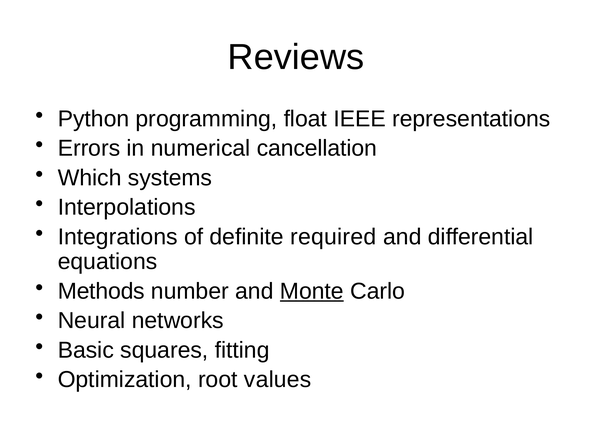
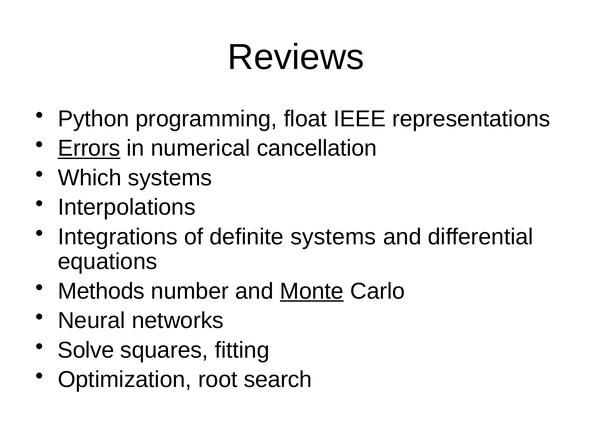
Errors underline: none -> present
definite required: required -> systems
Basic: Basic -> Solve
values: values -> search
